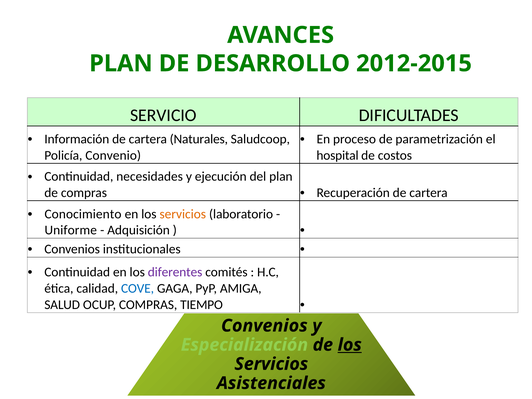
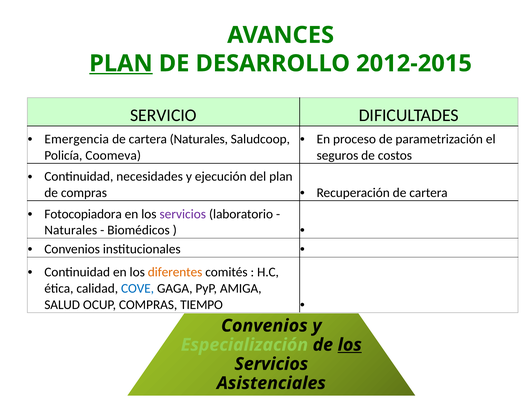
PLAN at (121, 63) underline: none -> present
Información: Información -> Emergencia
Convenio: Convenio -> Coomeva
hospital: hospital -> seguros
Conocimiento: Conocimiento -> Fotocopiadora
servicios at (183, 214) colour: orange -> purple
Uniforme at (71, 230): Uniforme -> Naturales
Adquisición: Adquisición -> Biomédicos
diferentes colour: purple -> orange
